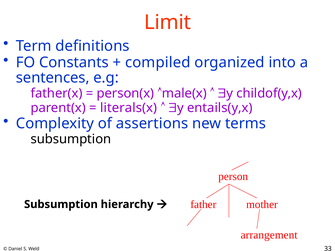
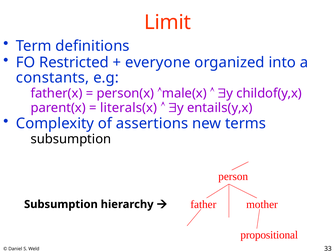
Constants: Constants -> Restricted
compiled: compiled -> everyone
sentences: sentences -> constants
arrangement: arrangement -> propositional
